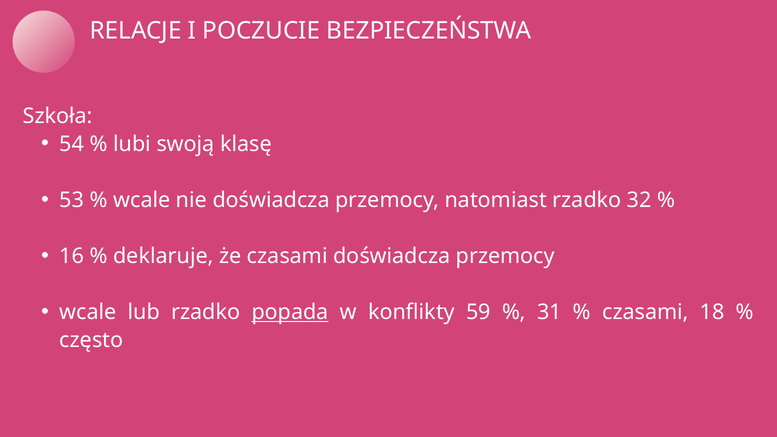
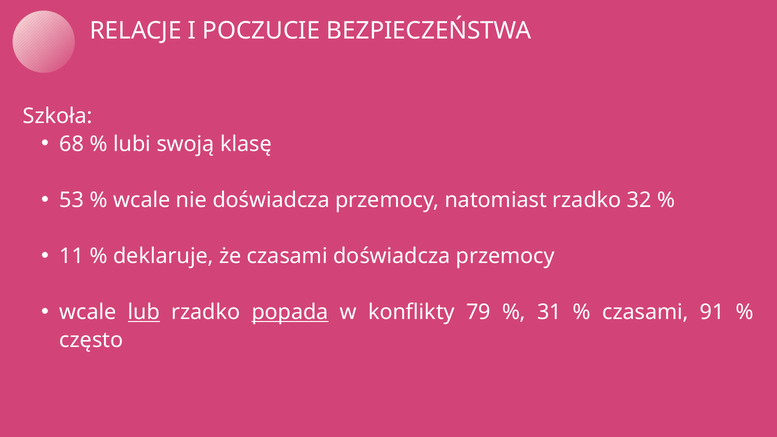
54: 54 -> 68
16: 16 -> 11
lub underline: none -> present
59: 59 -> 79
18: 18 -> 91
